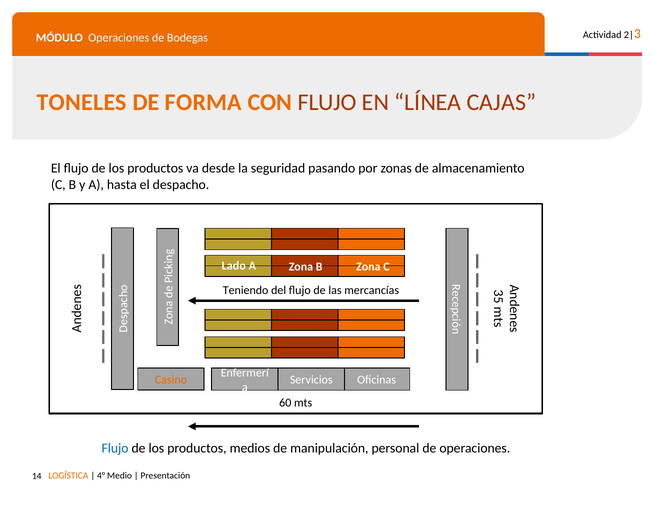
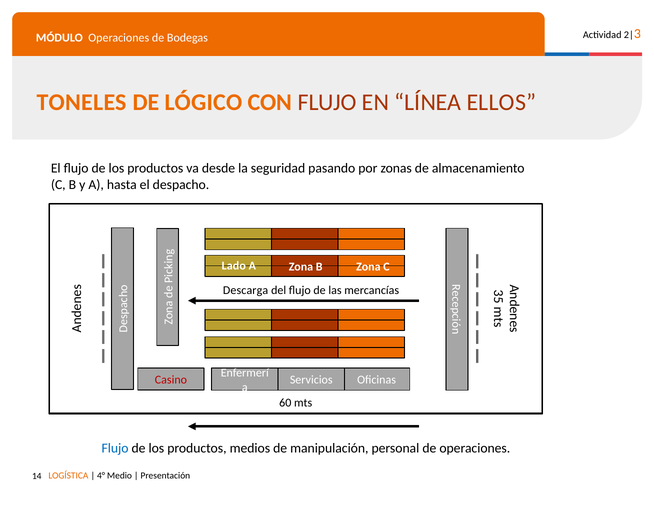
FORMA: FORMA -> LÓGICO
CAJAS: CAJAS -> ELLOS
Teniendo: Teniendo -> Descarga
Casino colour: orange -> red
